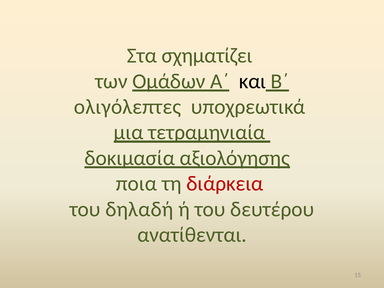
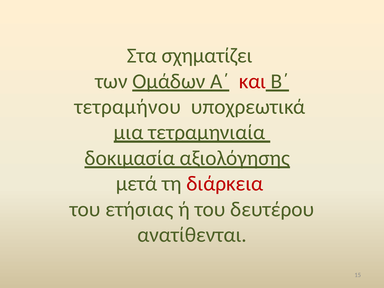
και colour: black -> red
ολιγόλεπτες: ολιγόλεπτες -> τετραμήνου
ποια: ποια -> μετά
δηλαδή: δηλαδή -> ετήσιας
